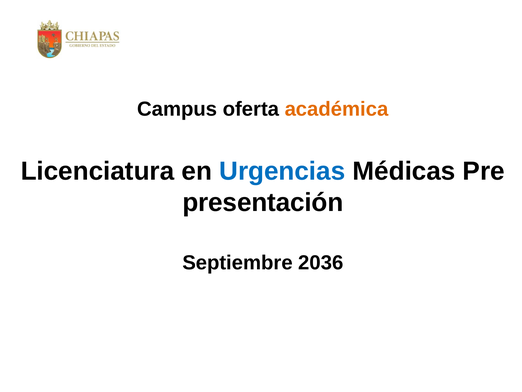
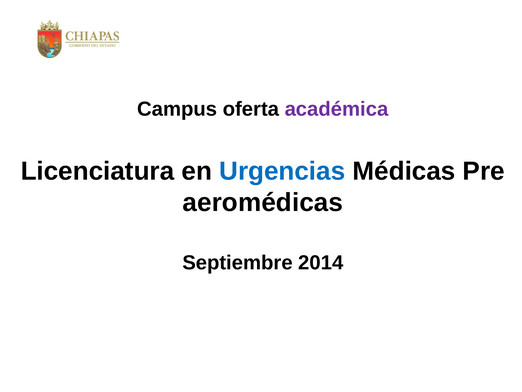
académica colour: orange -> purple
presentación: presentación -> aeromédicas
2036: 2036 -> 2014
